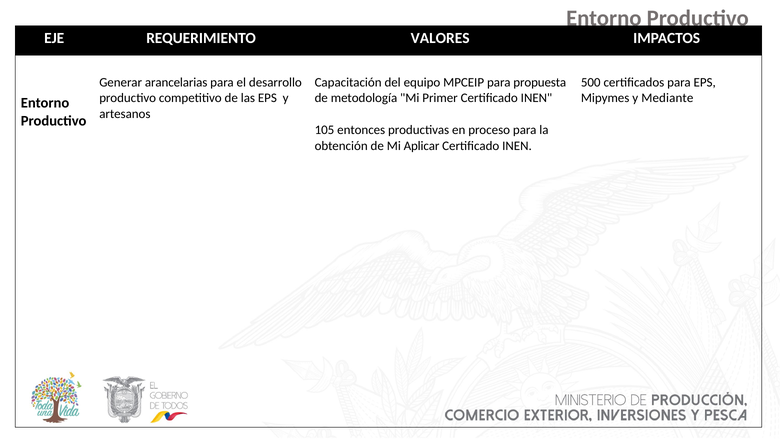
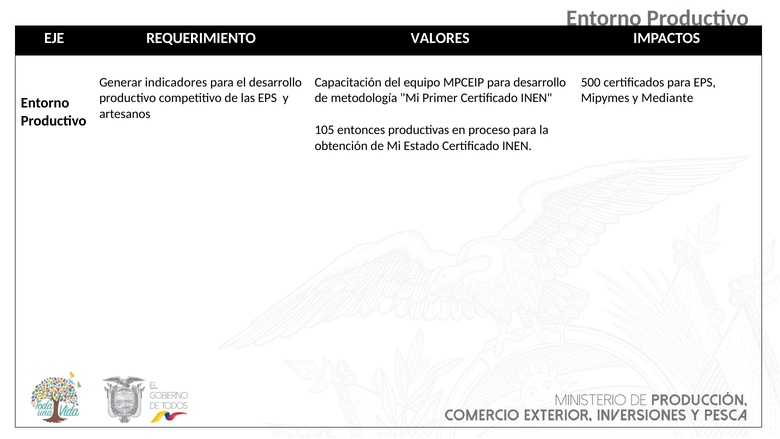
arancelarias: arancelarias -> indicadores
para propuesta: propuesta -> desarrollo
Aplicar: Aplicar -> Estado
